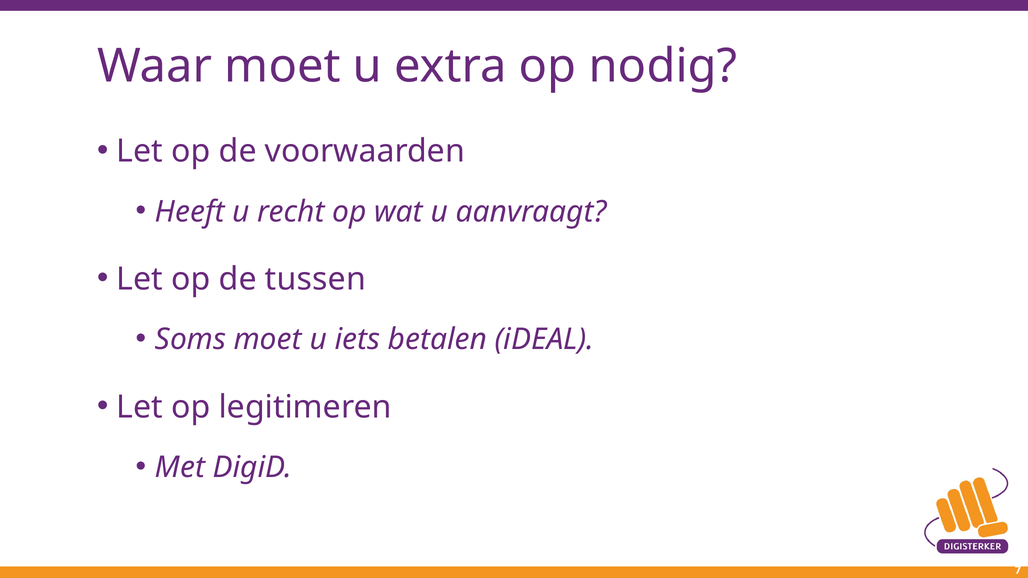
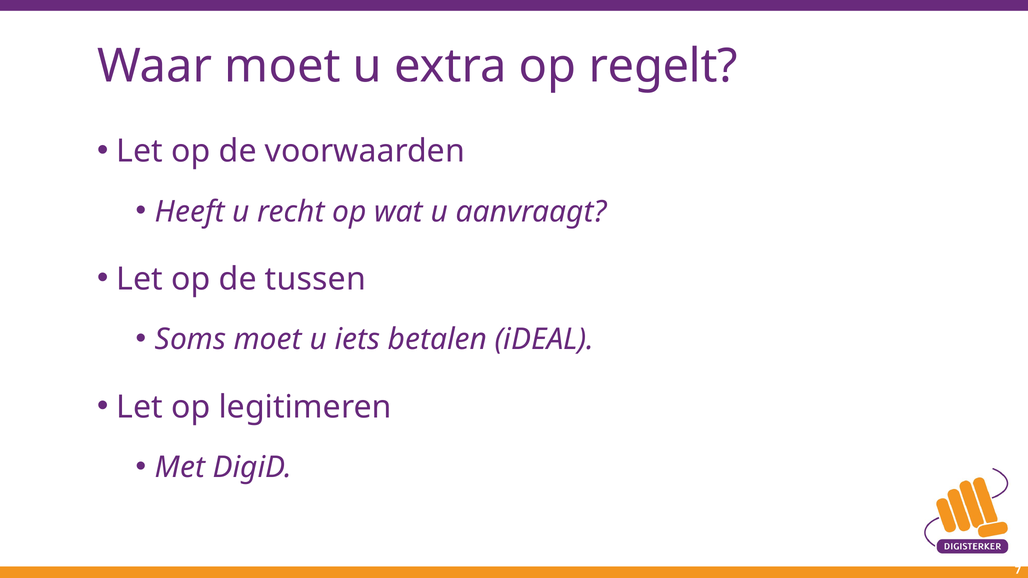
nodig: nodig -> regelt
